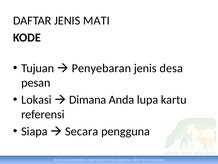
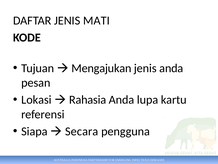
Penyebaran: Penyebaran -> Mengajukan
jenis desa: desa -> anda
Dimana: Dimana -> Rahasia
